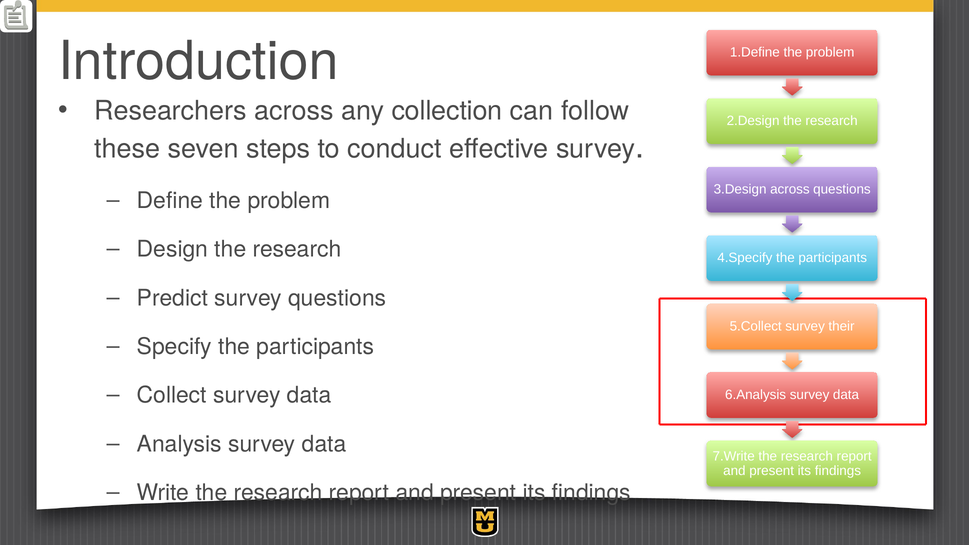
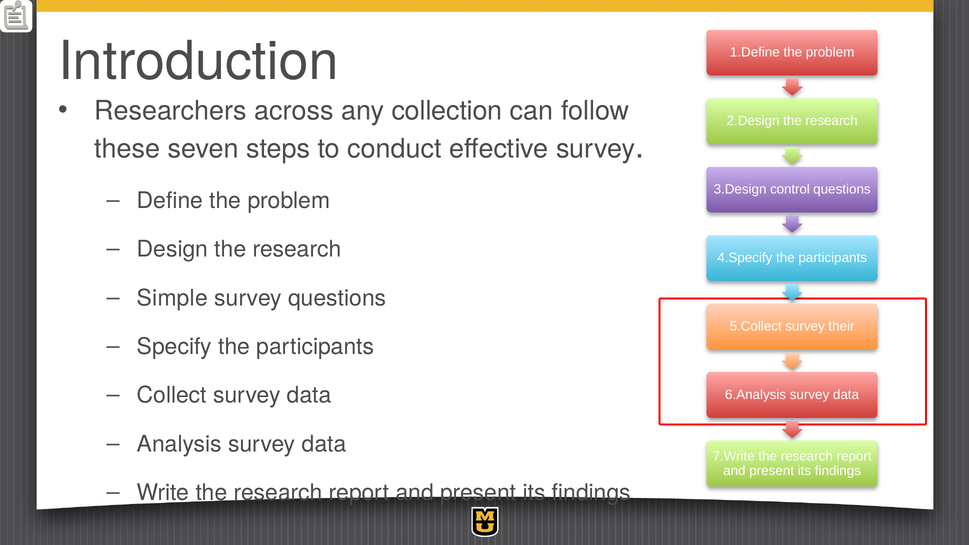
across at (790, 190): across -> control
Predict: Predict -> Simple
